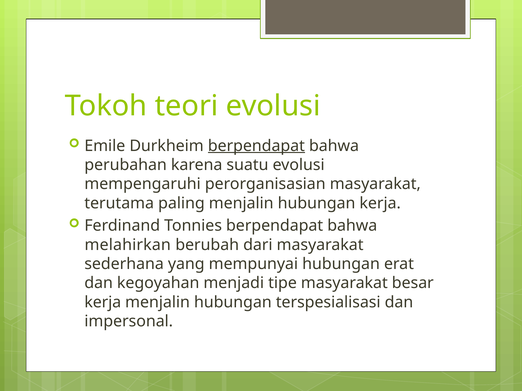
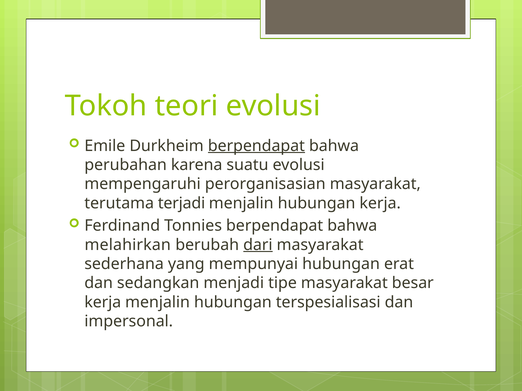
paling: paling -> terjadi
dari underline: none -> present
kegoyahan: kegoyahan -> sedangkan
